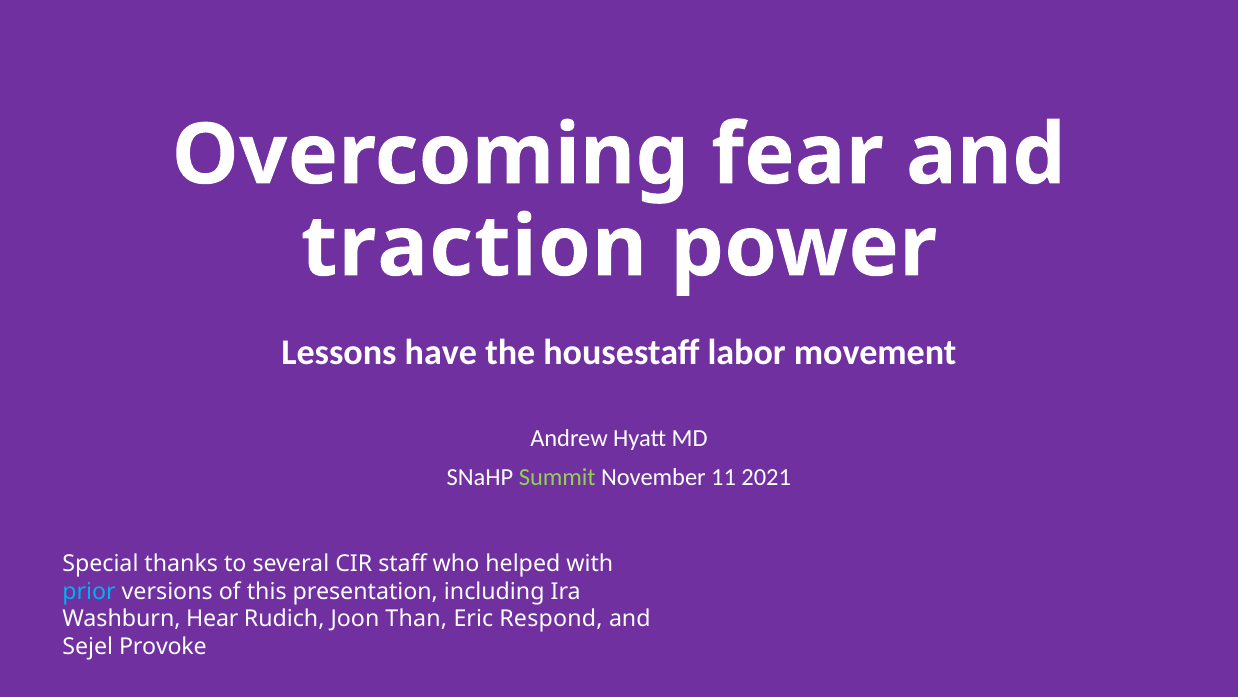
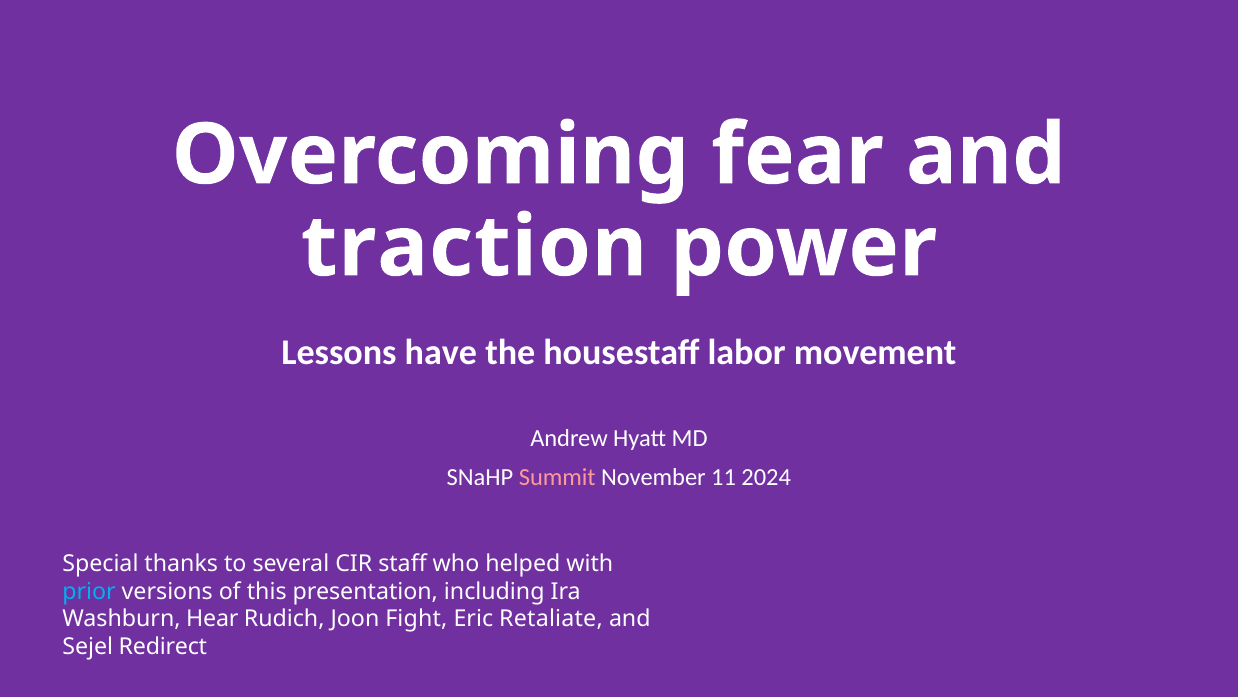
Summit colour: light green -> pink
2021: 2021 -> 2024
Than: Than -> Fight
Respond: Respond -> Retaliate
Provoke: Provoke -> Redirect
